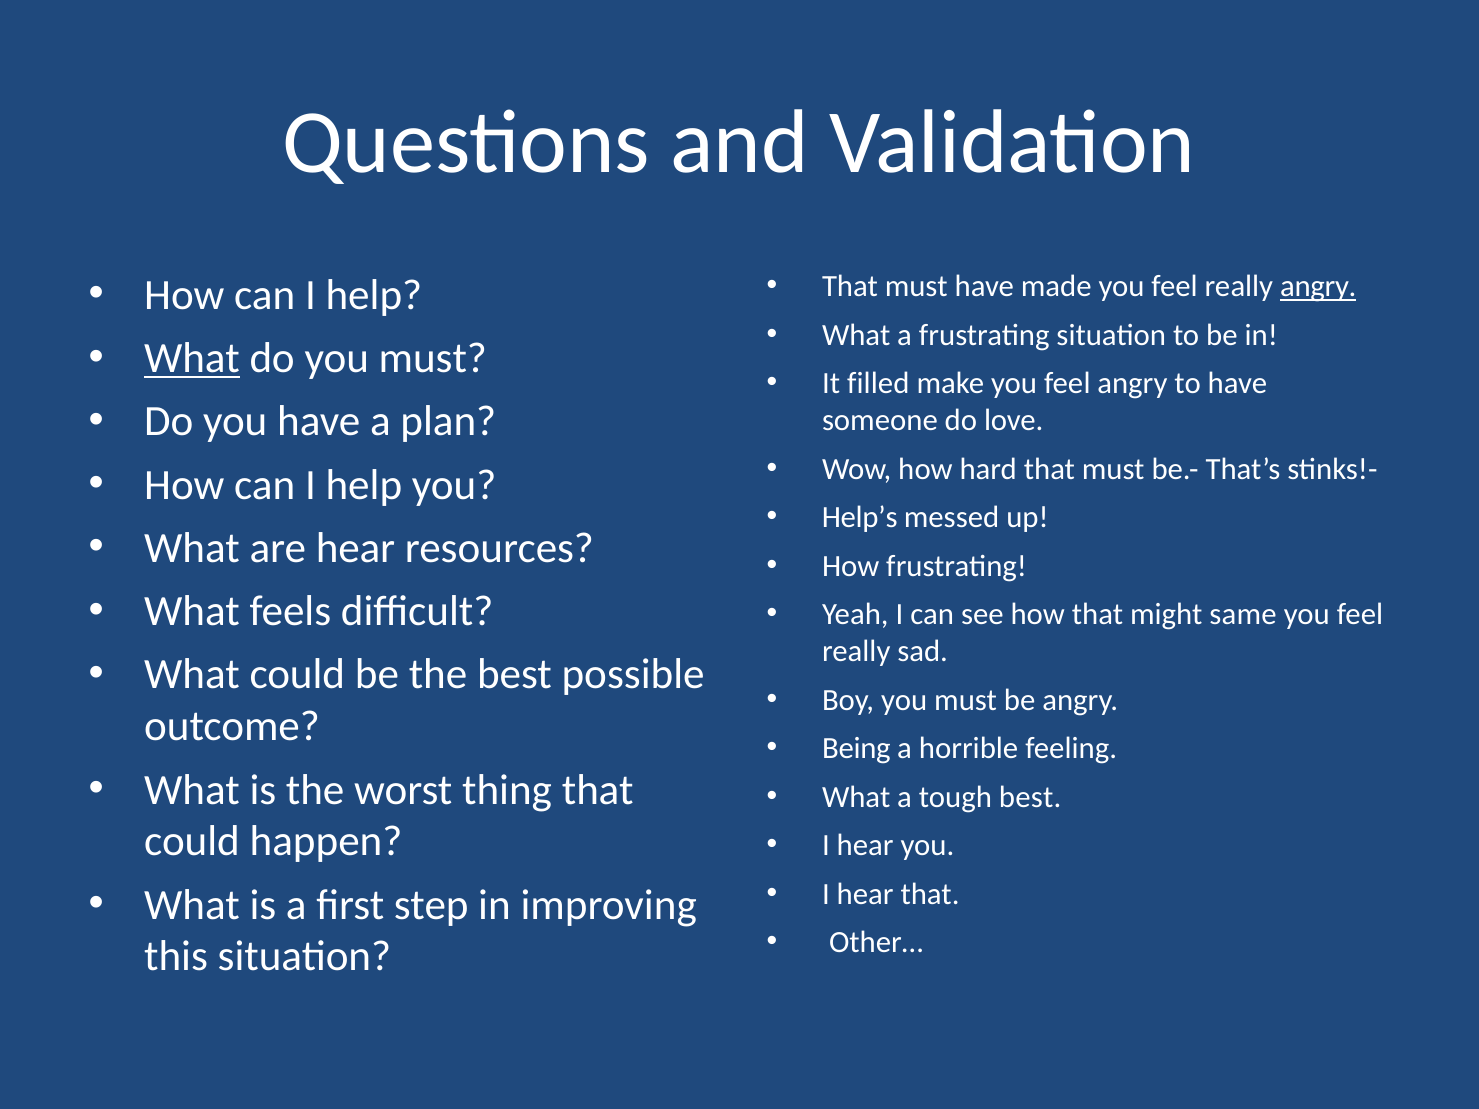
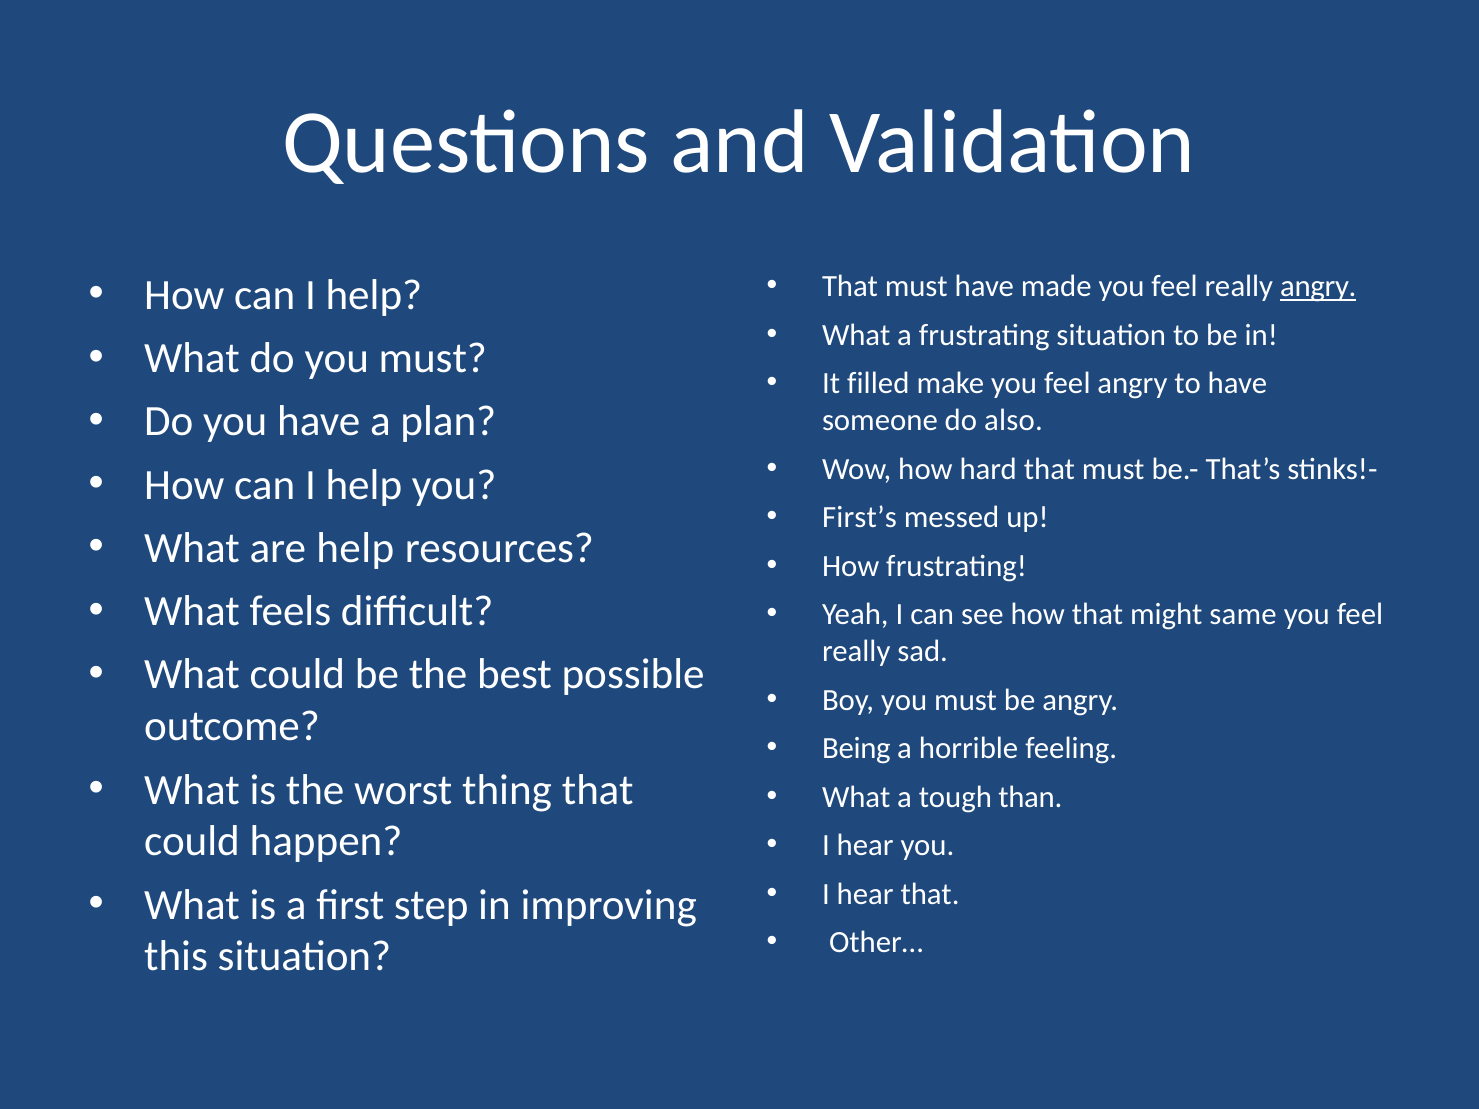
What at (192, 358) underline: present -> none
love: love -> also
Help’s: Help’s -> First’s
are hear: hear -> help
tough best: best -> than
